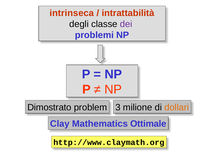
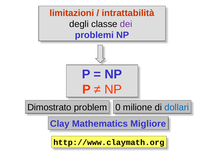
intrinseca: intrinseca -> limitazioni
3: 3 -> 0
dollari colour: orange -> blue
Ottimale: Ottimale -> Migliore
